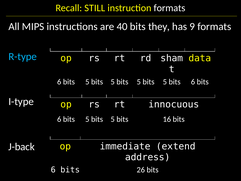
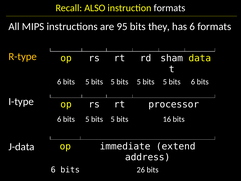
STILL: STILL -> ALSO
40: 40 -> 95
has 9: 9 -> 6
R-type colour: light blue -> yellow
innocuous: innocuous -> processor
J-back: J-back -> J-data
